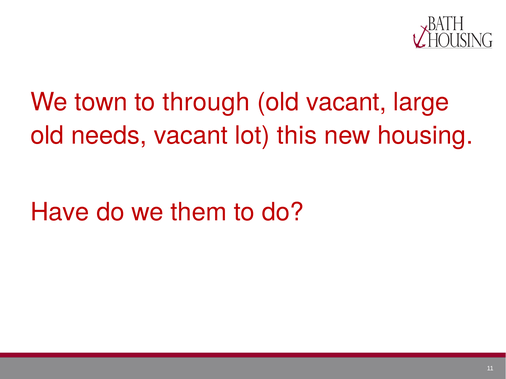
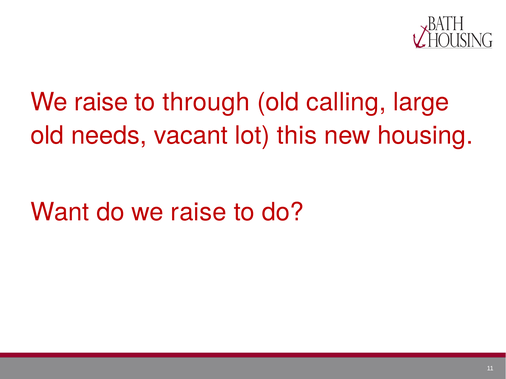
town at (101, 102): town -> raise
old vacant: vacant -> calling
Have: Have -> Want
do we them: them -> raise
